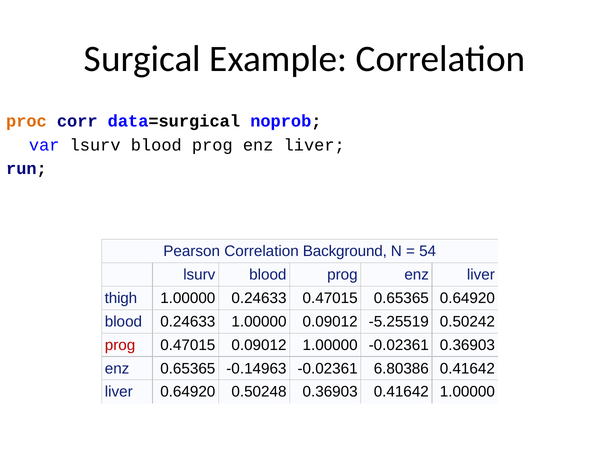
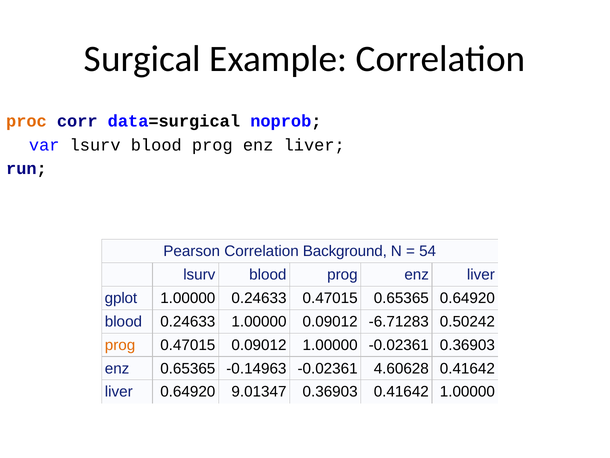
thigh: thigh -> gplot
-5.25519: -5.25519 -> -6.71283
prog at (120, 345) colour: red -> orange
6.80386: 6.80386 -> 4.60628
0.50248: 0.50248 -> 9.01347
